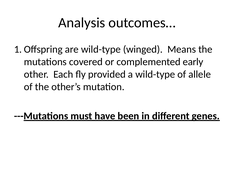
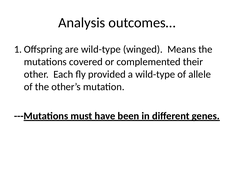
early: early -> their
